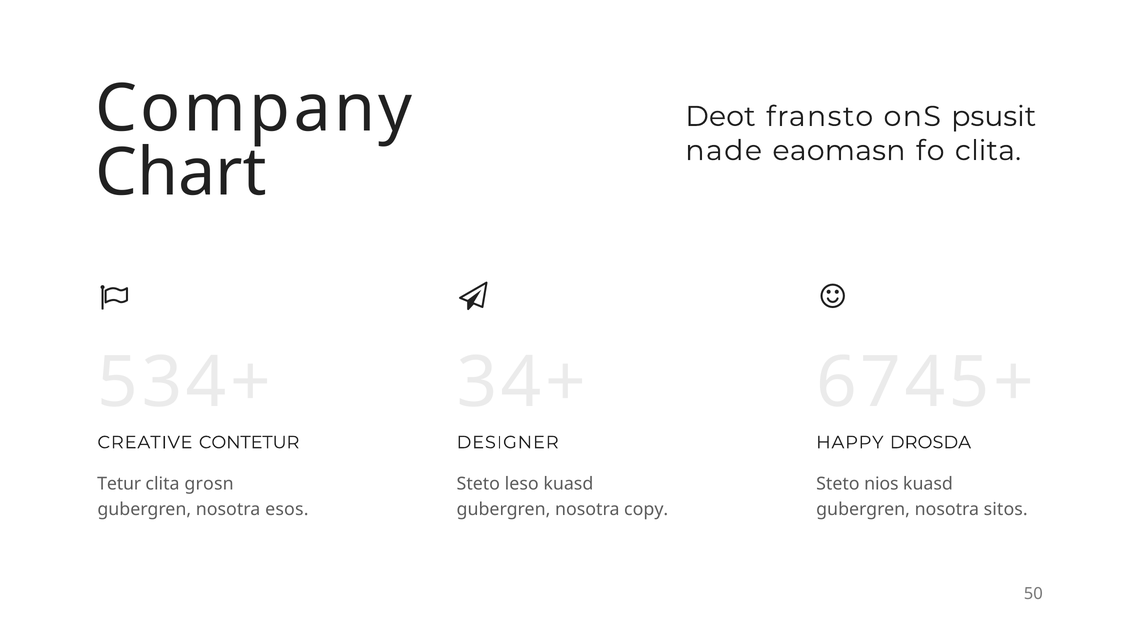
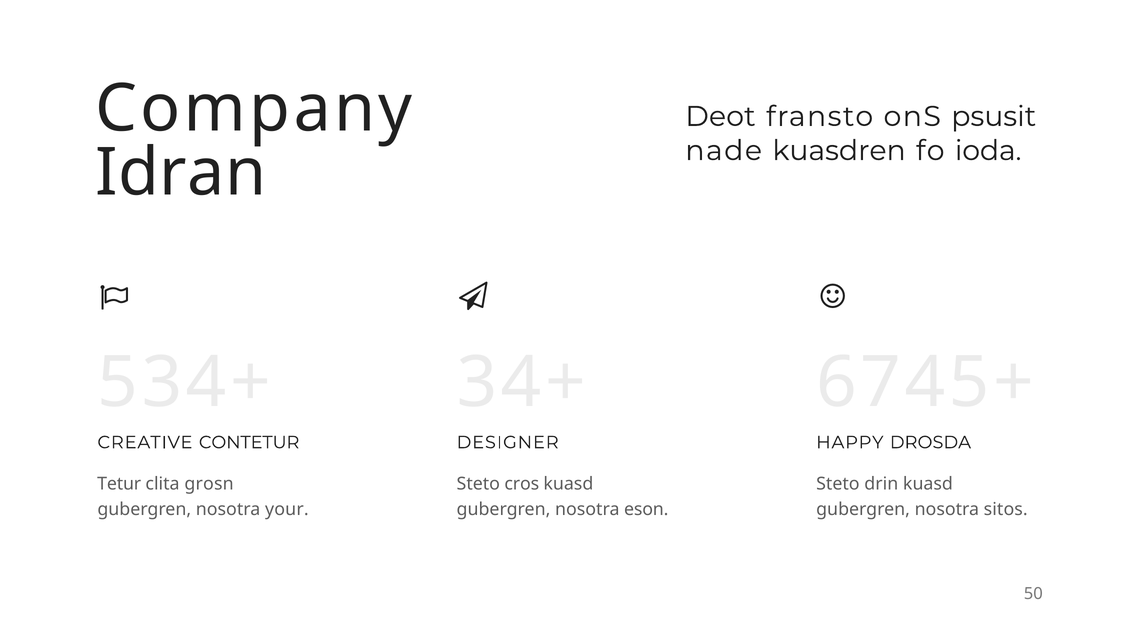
eaomasn: eaomasn -> kuasdren
fo clita: clita -> ioda
Chart: Chart -> Idran
leso: leso -> cros
nios: nios -> drin
esos: esos -> your
copy: copy -> eson
